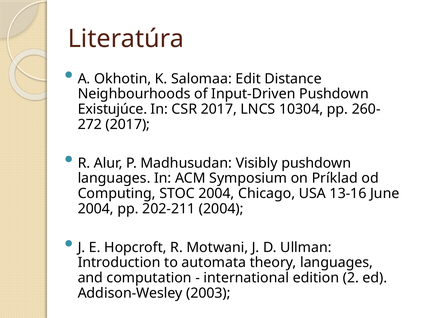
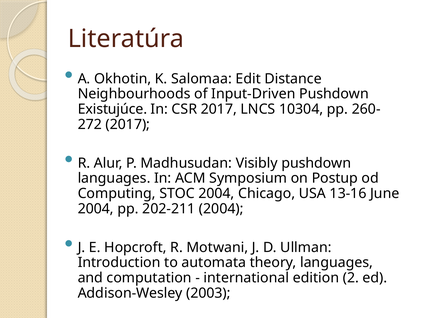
Príklad: Príklad -> Postup
